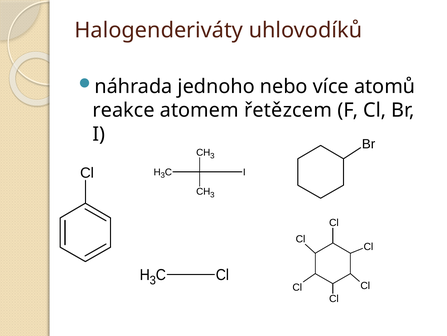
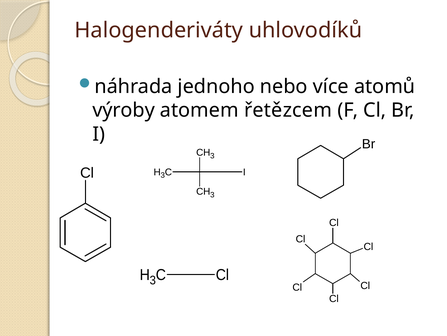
reakce: reakce -> výroby
